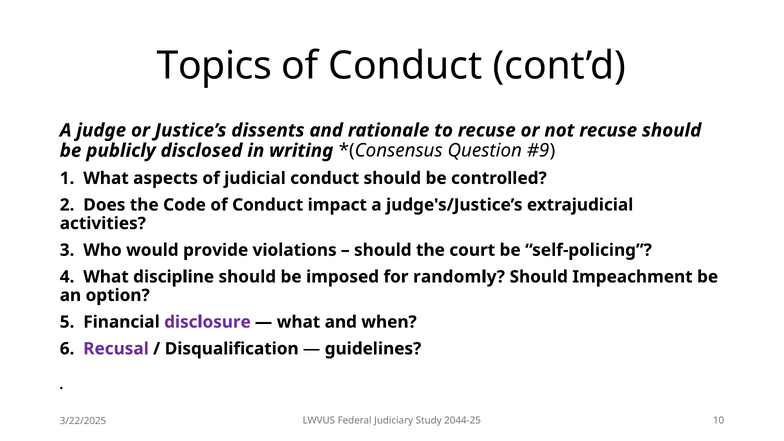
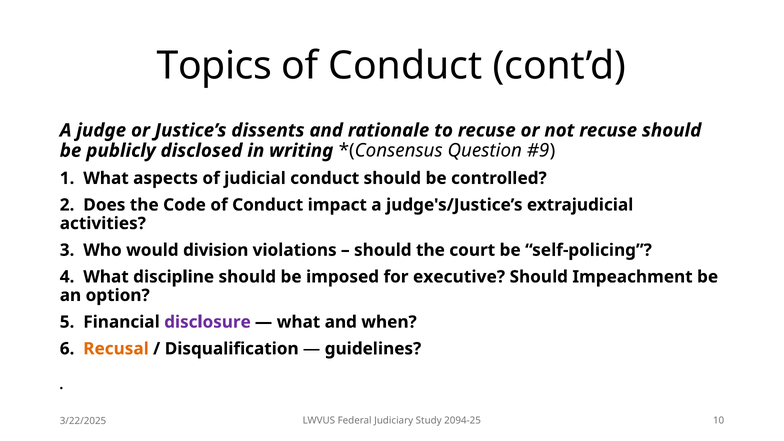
provide: provide -> division
randomly: randomly -> executive
Recusal colour: purple -> orange
2044-25: 2044-25 -> 2094-25
